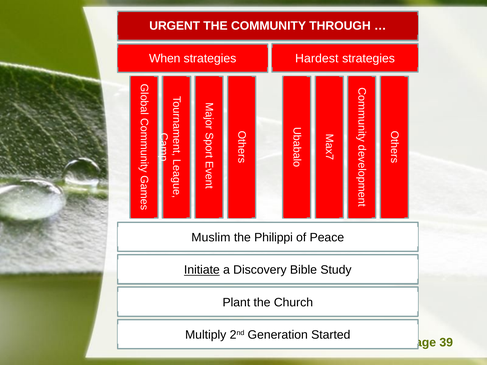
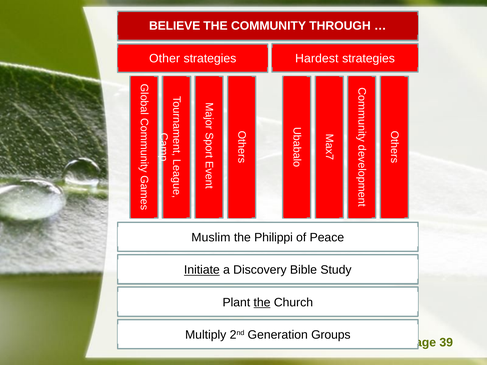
URGENT: URGENT -> BELIEVE
When: When -> Other
the at (262, 303) underline: none -> present
Started: Started -> Groups
